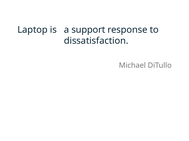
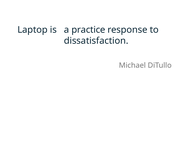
support: support -> practice
